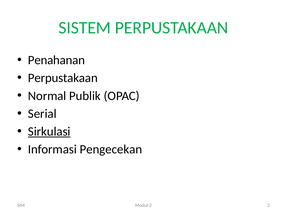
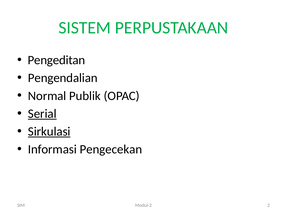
Penahanan: Penahanan -> Pengeditan
Perpustakaan at (63, 78): Perpustakaan -> Pengendalian
Serial underline: none -> present
